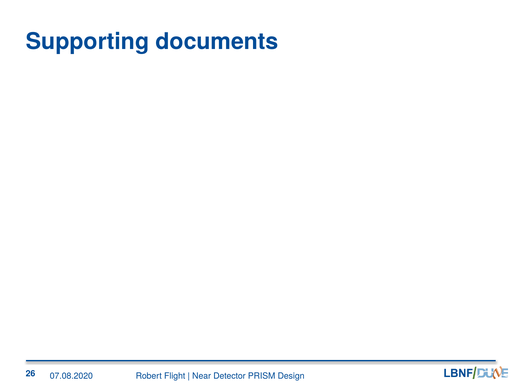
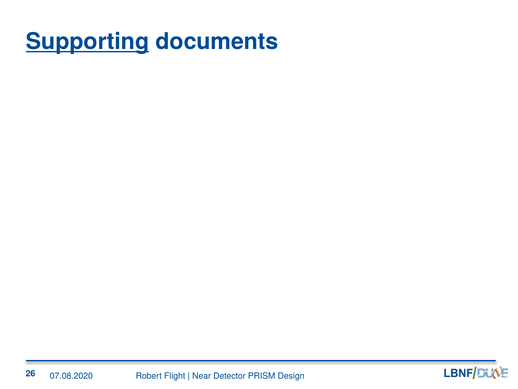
Supporting underline: none -> present
